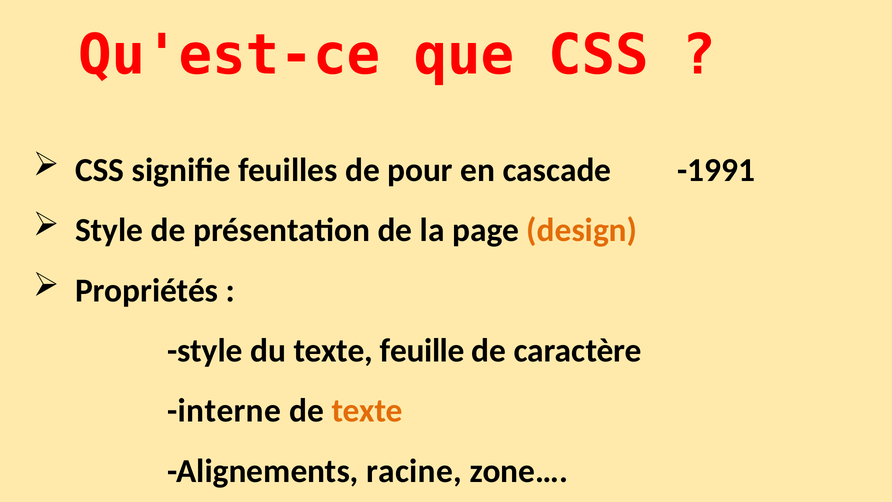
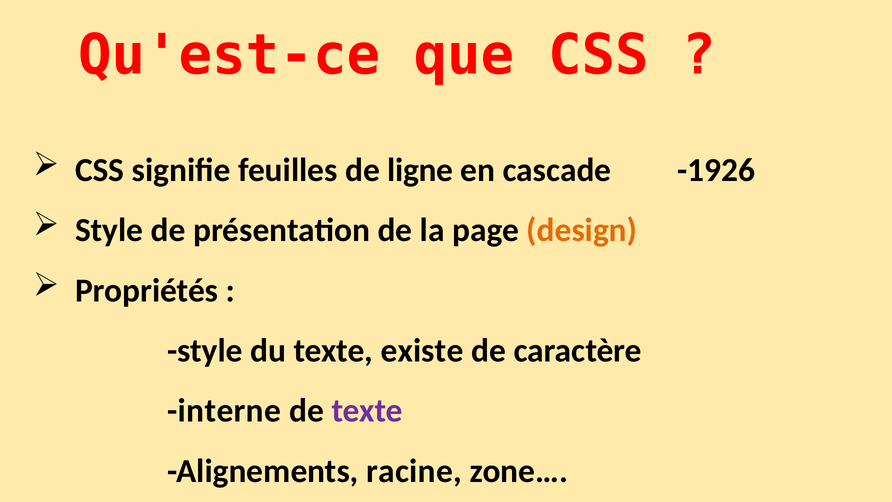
pour: pour -> ligne
-1991: -1991 -> -1926
feuille: feuille -> existe
texte at (367, 411) colour: orange -> purple
